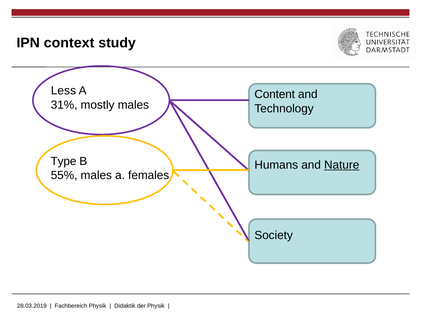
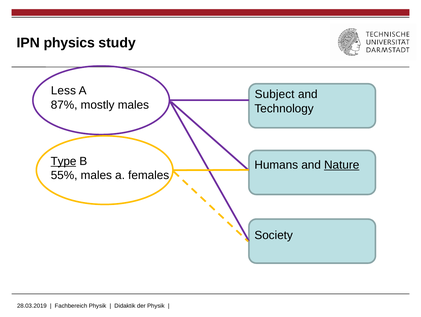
context: context -> physics
Content: Content -> Subject
31%: 31% -> 87%
Type underline: none -> present
